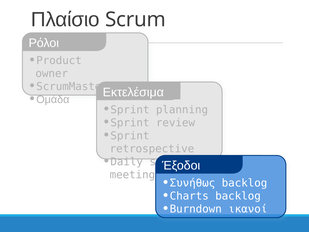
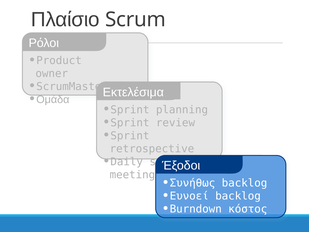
Charts: Charts -> Ευνοεί
ικανοί: ικανοί -> κόστος
